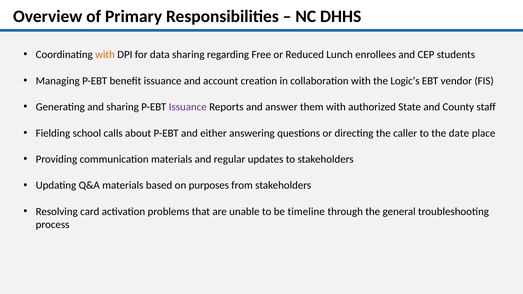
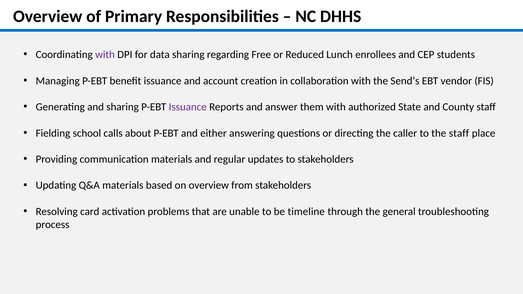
with at (105, 55) colour: orange -> purple
Logic’s: Logic’s -> Send’s
the date: date -> staff
on purposes: purposes -> overview
